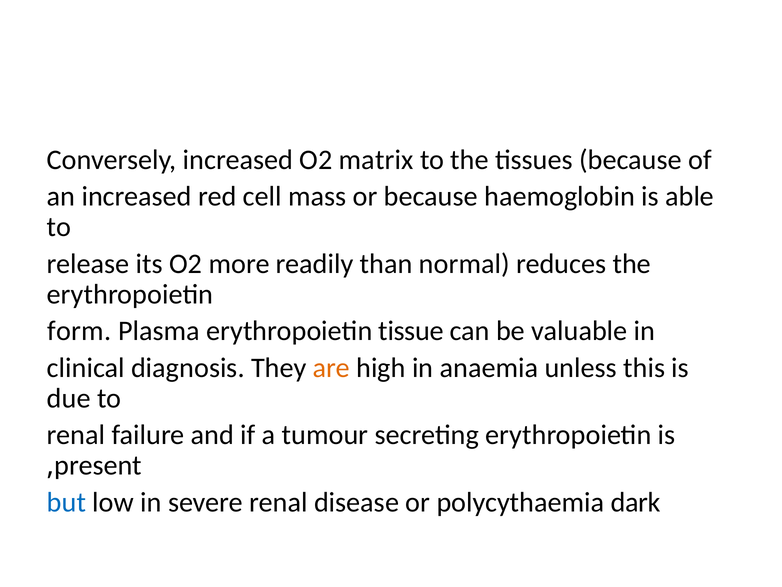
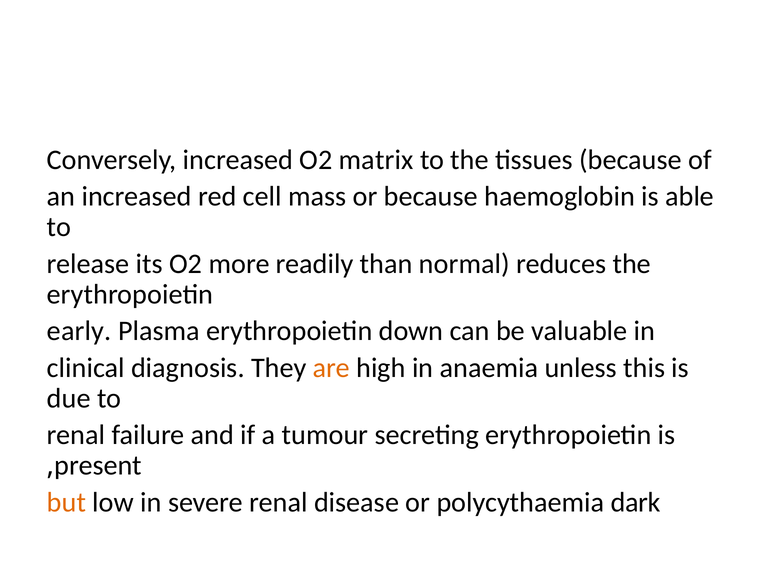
form: form -> early
tissue: tissue -> down
but colour: blue -> orange
